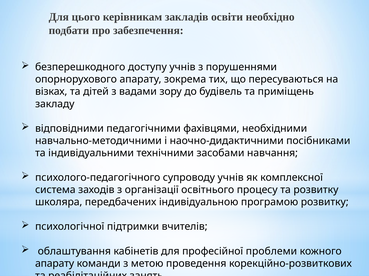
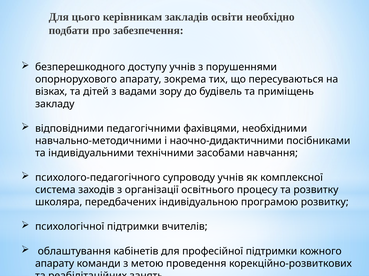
професійної проблеми: проблеми -> підтримки
